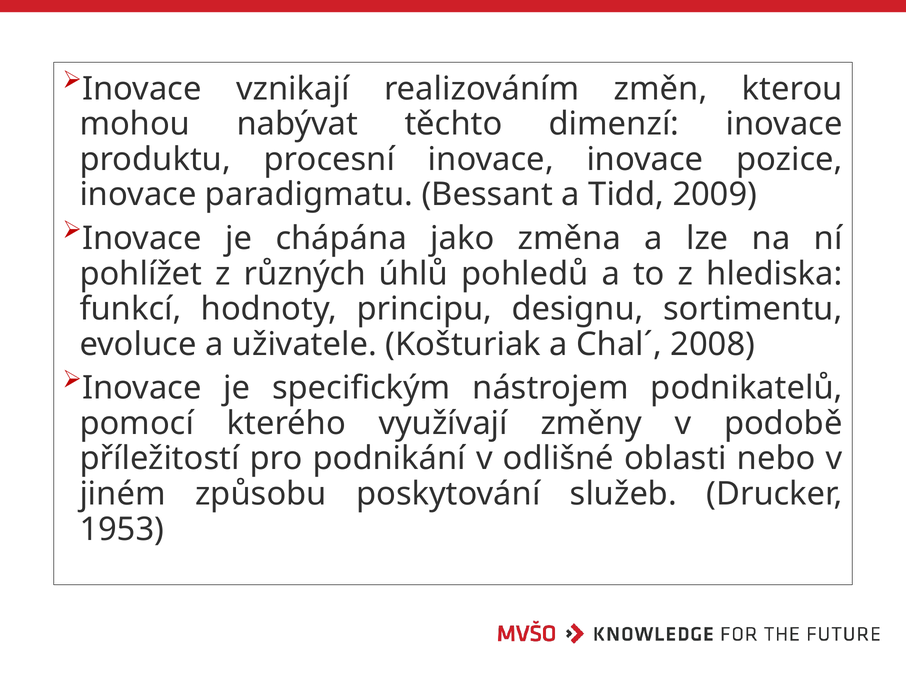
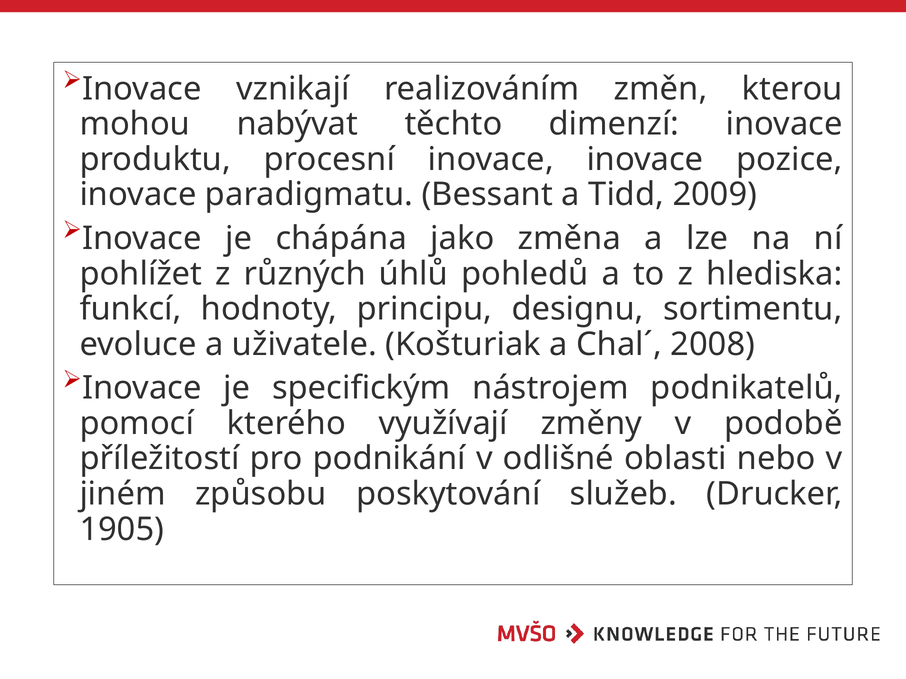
1953: 1953 -> 1905
